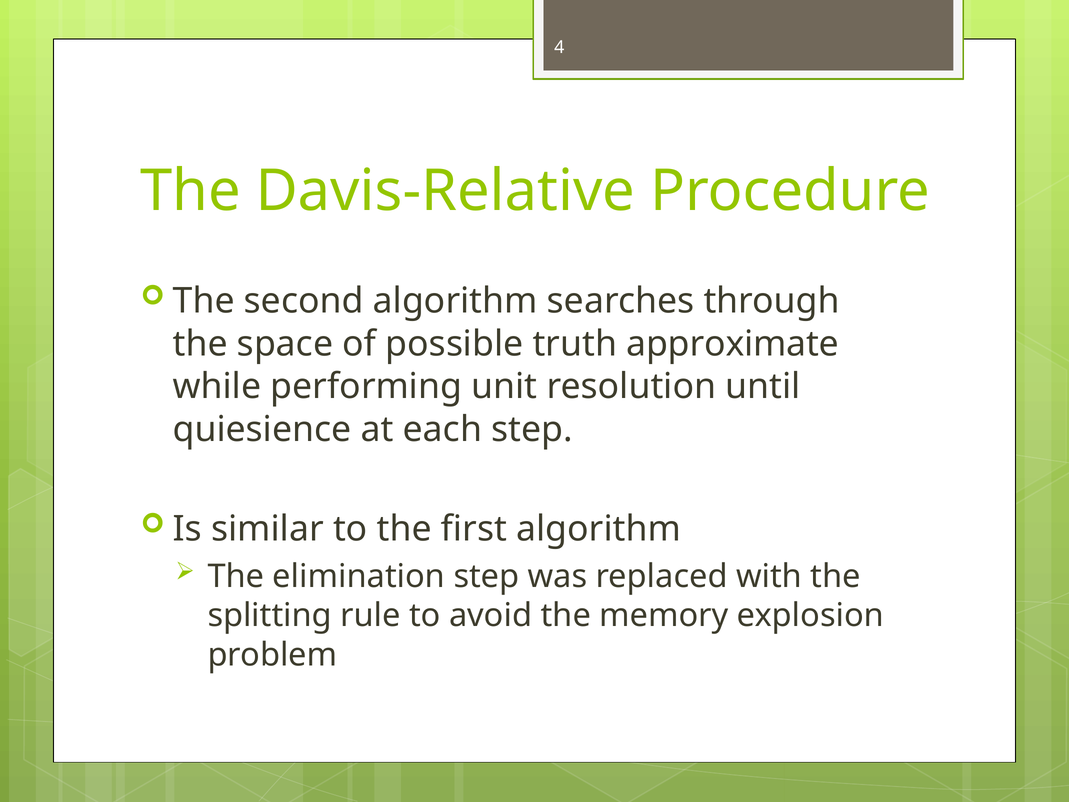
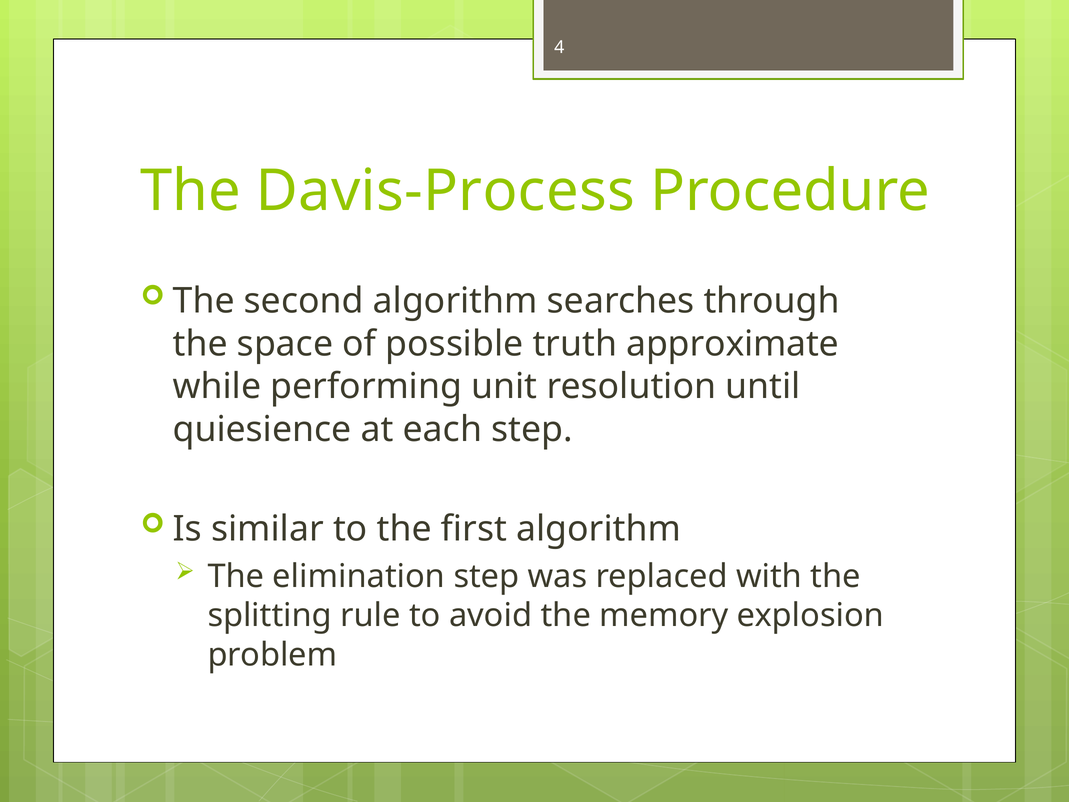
Davis-Relative: Davis-Relative -> Davis-Process
